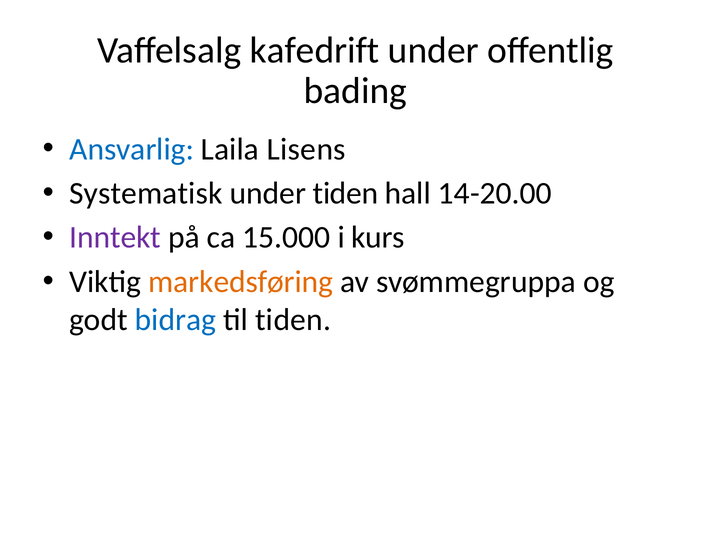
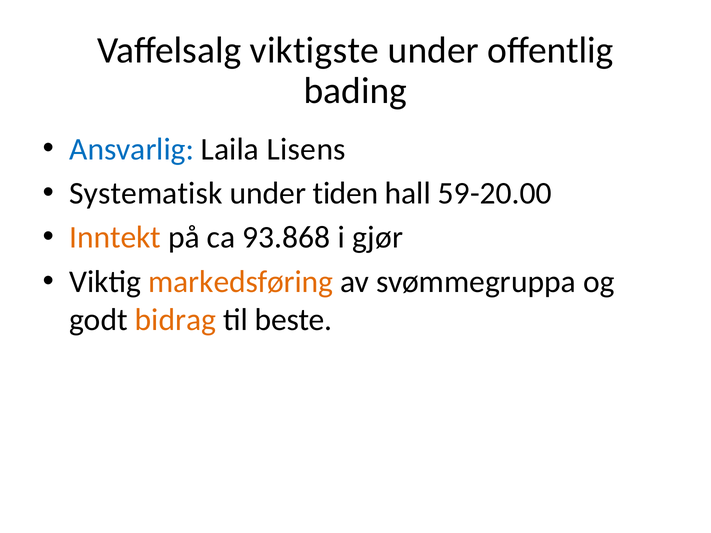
kafedrift: kafedrift -> viktigste
14-20.00: 14-20.00 -> 59-20.00
Inntekt colour: purple -> orange
15.000: 15.000 -> 93.868
kurs: kurs -> gjør
bidrag colour: blue -> orange
til tiden: tiden -> beste
